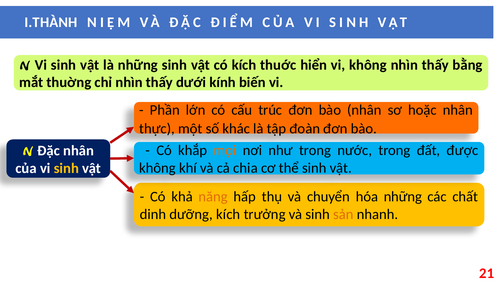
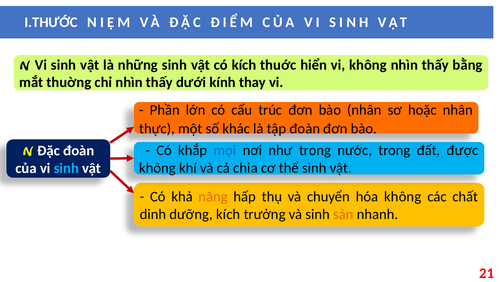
I.THÀNH: I.THÀNH -> I.THƯỚC
biến: biến -> thay
mọi colour: orange -> blue
Đặc nhân: nhân -> đoàn
sinh at (66, 169) colour: yellow -> light blue
hóa những: những -> không
